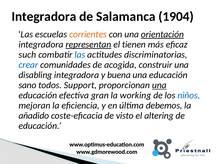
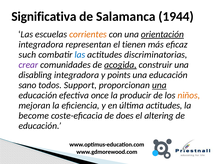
Integradora at (44, 16): Integradora -> Significativa
1904: 1904 -> 1944
representan underline: present -> none
crear colour: blue -> purple
acogida underline: none -> present
buena: buena -> points
gran: gran -> once
working: working -> producir
niños colour: blue -> orange
última debemos: debemos -> actitudes
añadido: añadido -> become
visto: visto -> does
